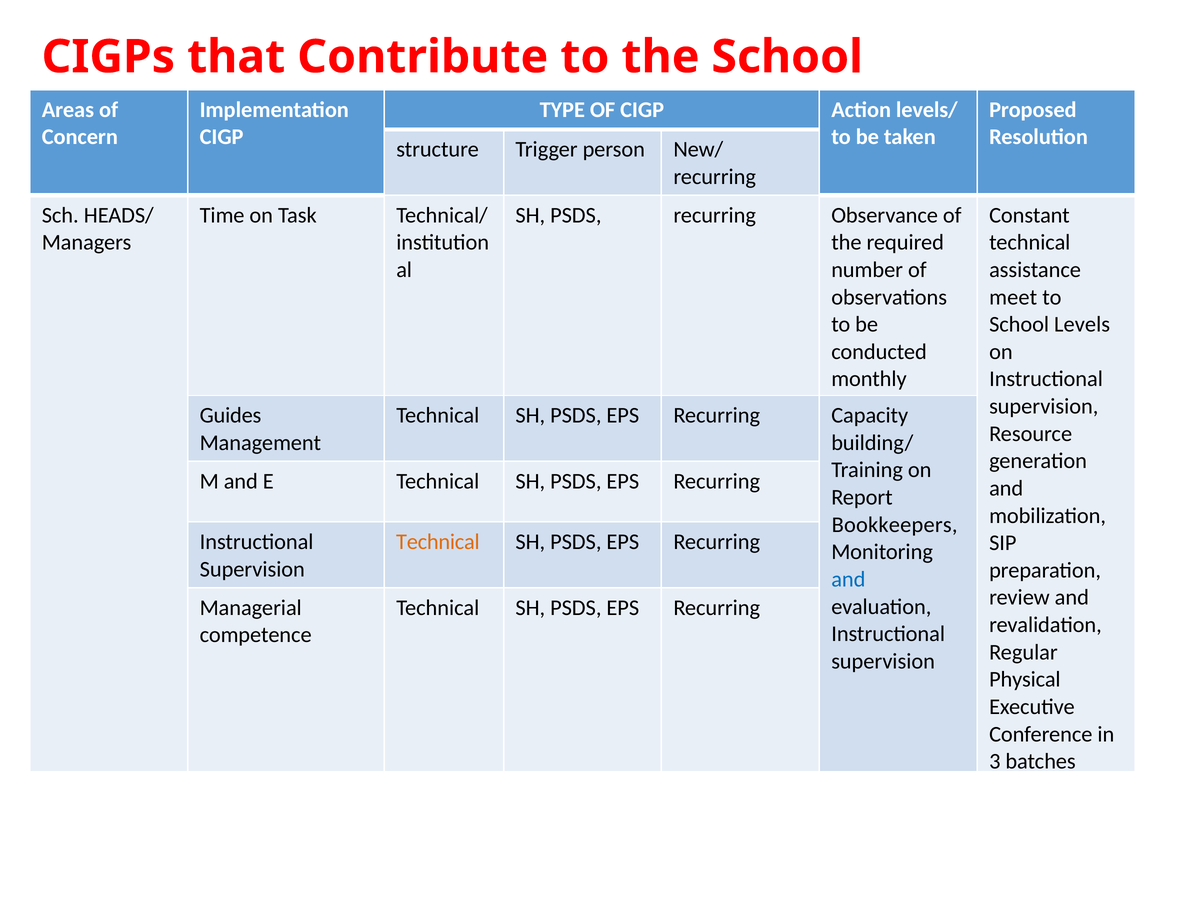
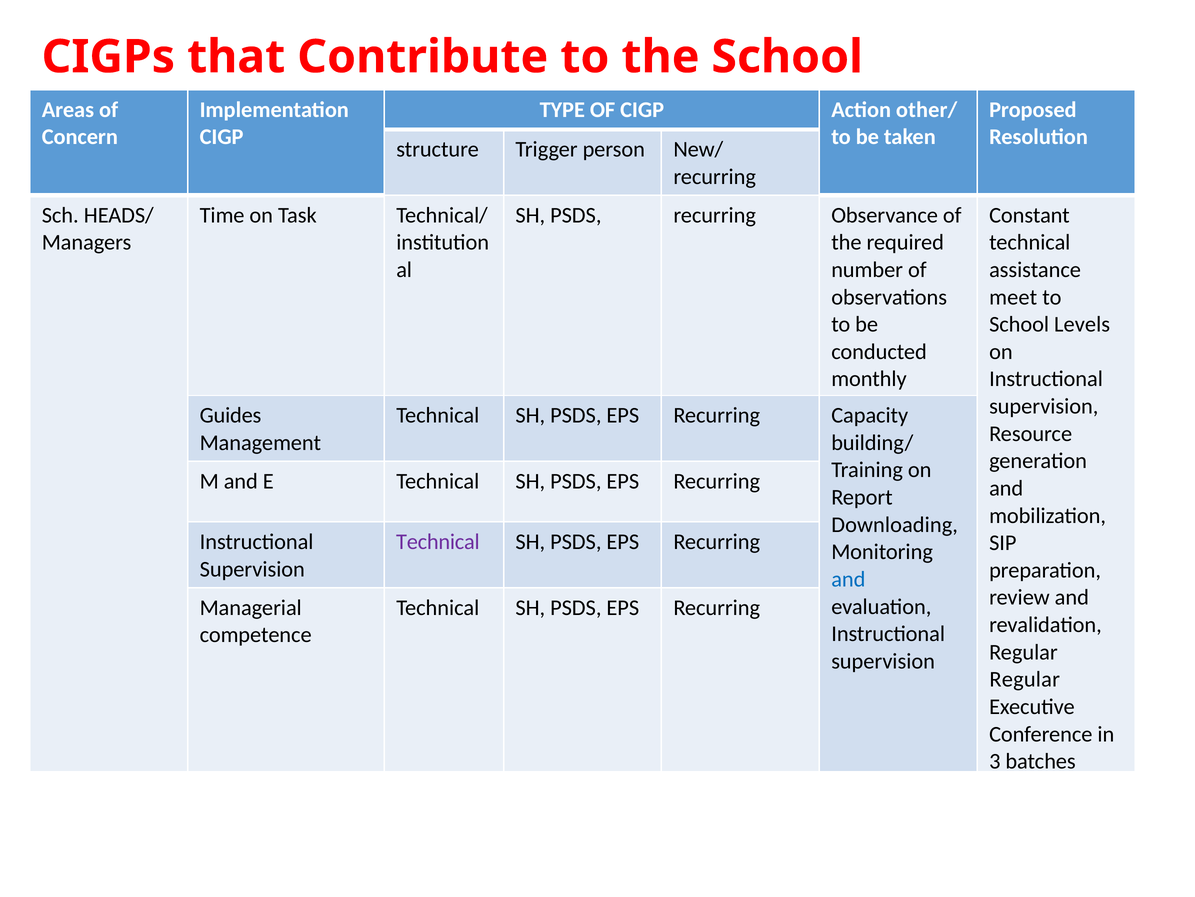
levels/: levels/ -> other/
Bookkeepers: Bookkeepers -> Downloading
Technical at (438, 541) colour: orange -> purple
Physical at (1025, 679): Physical -> Regular
